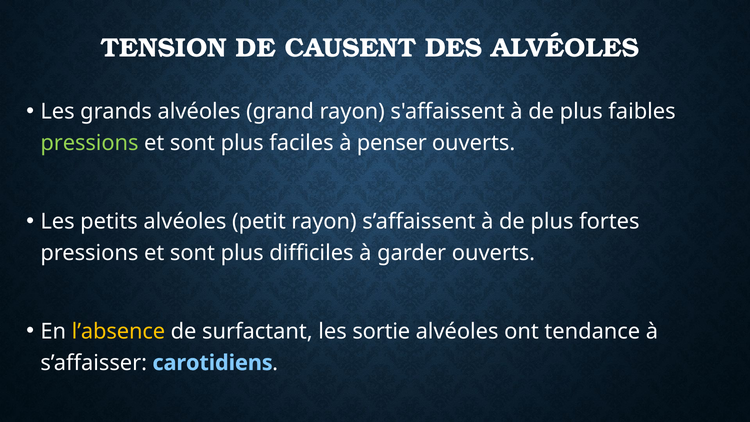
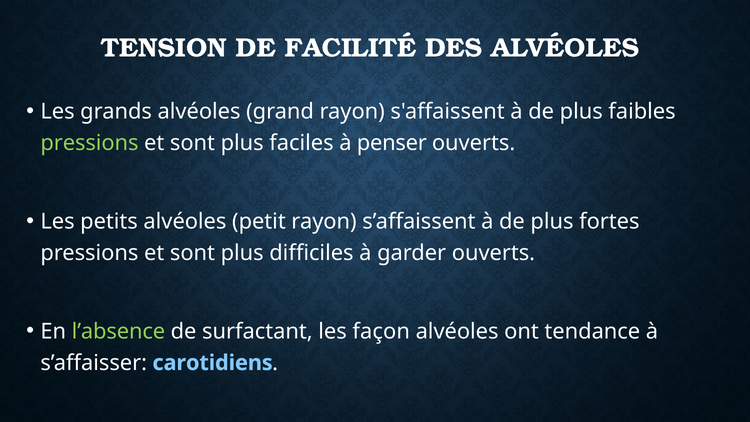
CAUSENT: CAUSENT -> FACILITÉ
l’absence colour: yellow -> light green
sortie: sortie -> façon
